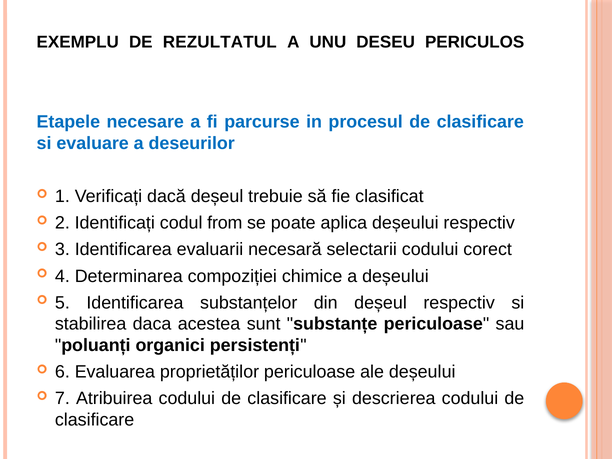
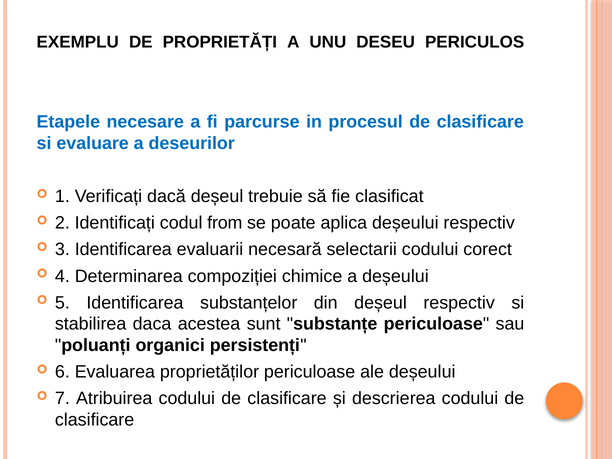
REZULTATUL: REZULTATUL -> PROPRIETĂȚI
